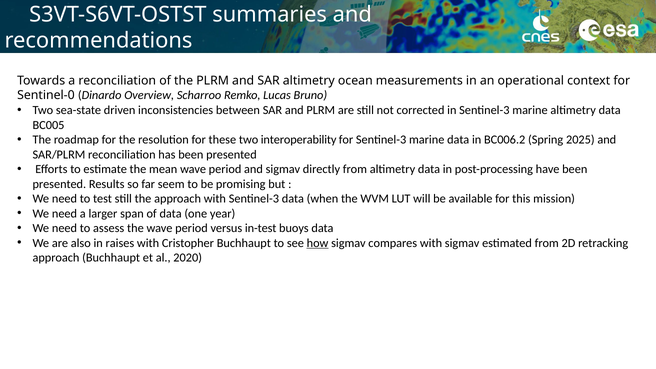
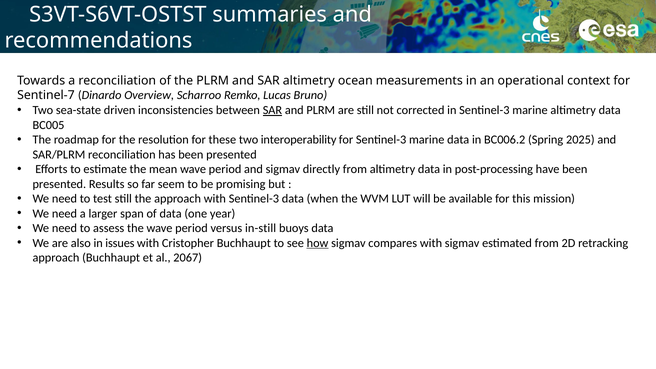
Sentinel-0: Sentinel-0 -> Sentinel-7
SAR at (272, 110) underline: none -> present
in-test: in-test -> in-still
raises: raises -> issues
2020: 2020 -> 2067
